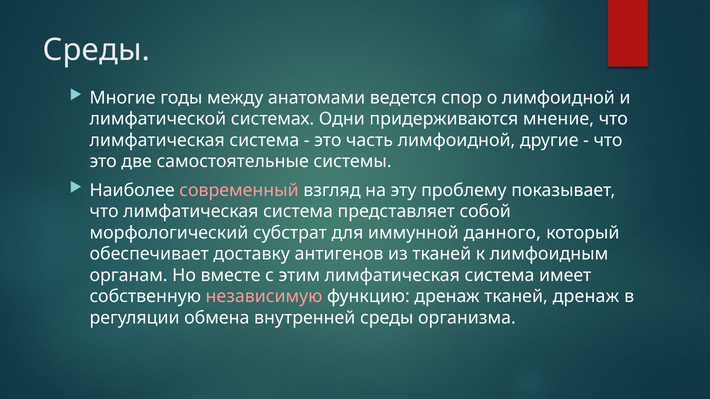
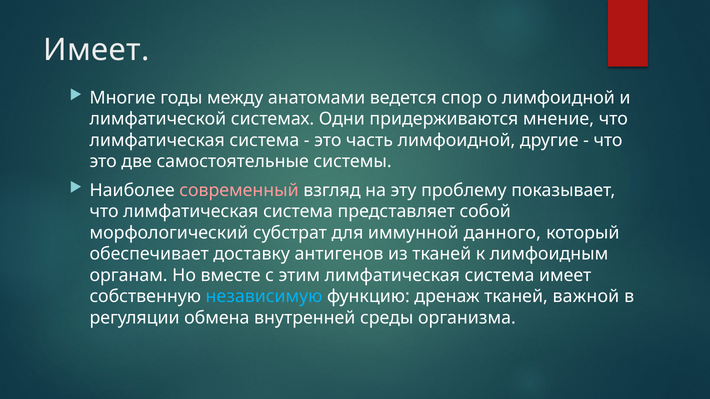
Среды at (96, 50): Среды -> Имеет
независимую colour: pink -> light blue
тканей дренаж: дренаж -> важной
